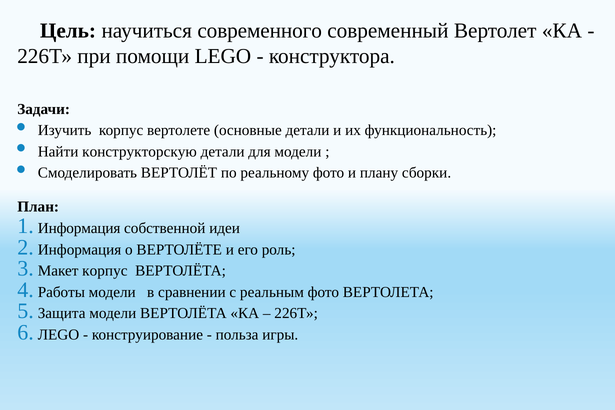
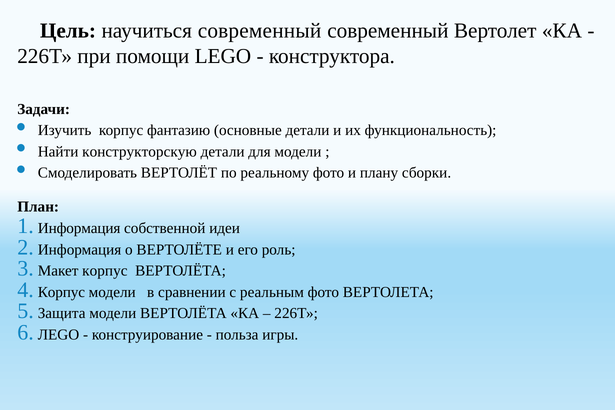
научиться современного: современного -> современный
вертолете: вертолете -> фантазию
Работы at (61, 292): Работы -> Корпус
